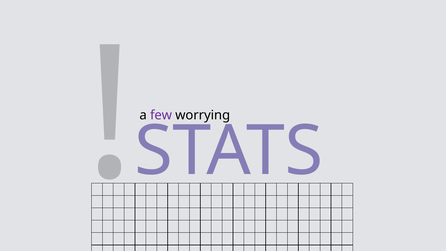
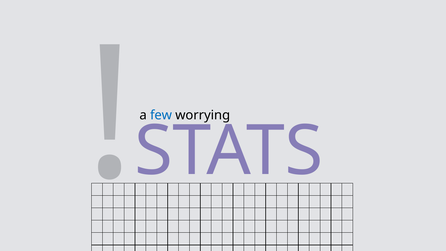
few colour: purple -> blue
